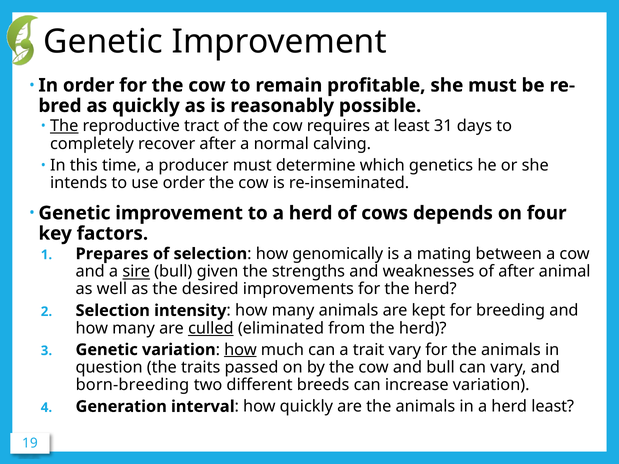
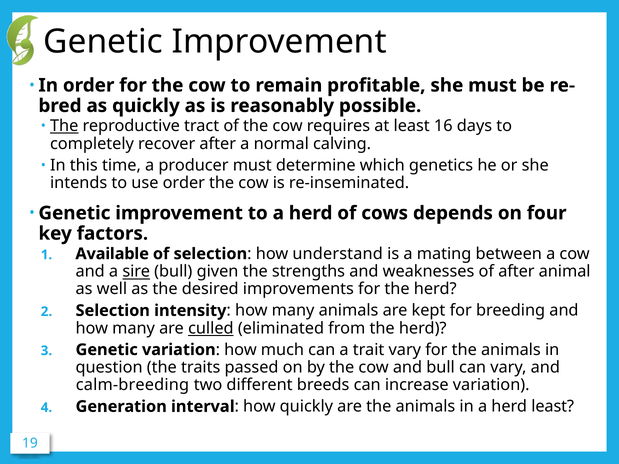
31: 31 -> 16
Prepares: Prepares -> Available
genomically: genomically -> understand
how at (241, 350) underline: present -> none
born-breeding: born-breeding -> calm-breeding
